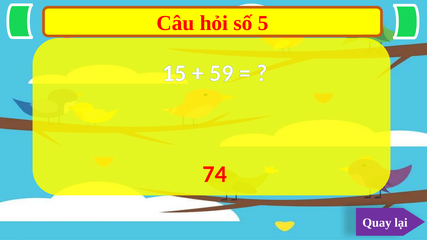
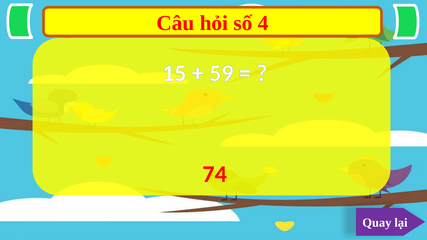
5: 5 -> 4
